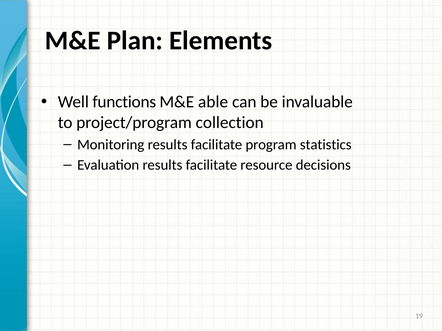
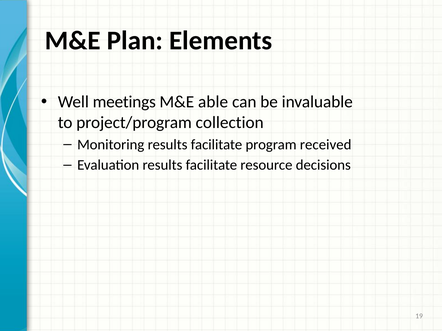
functions: functions -> meetings
statistics: statistics -> received
